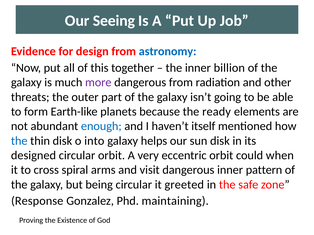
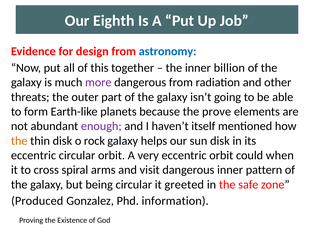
Seeing: Seeing -> Eighth
ready: ready -> prove
enough colour: blue -> purple
the at (19, 141) colour: blue -> orange
into: into -> rock
designed at (33, 156): designed -> eccentric
Response: Response -> Produced
maintaining: maintaining -> information
